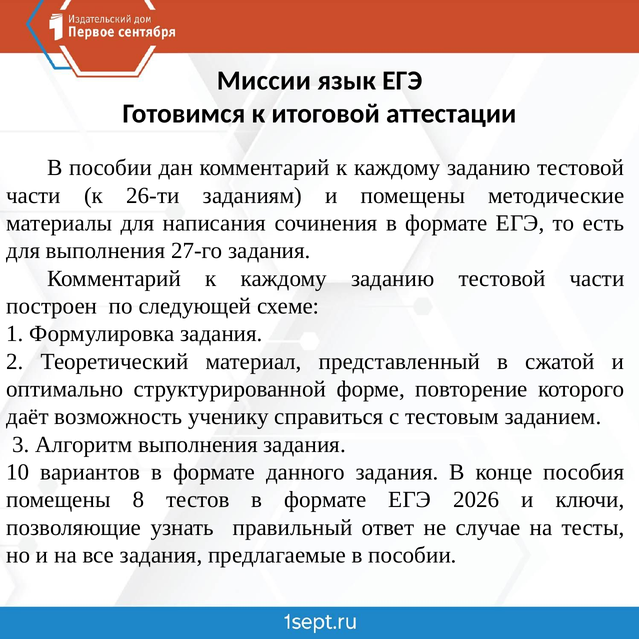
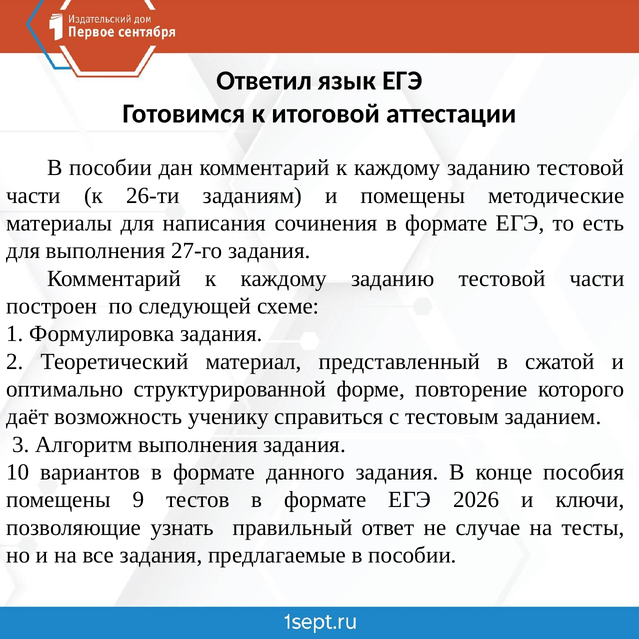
Миссии: Миссии -> Ответил
8: 8 -> 9
